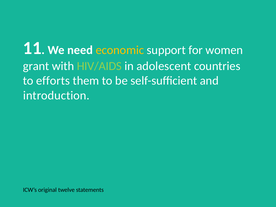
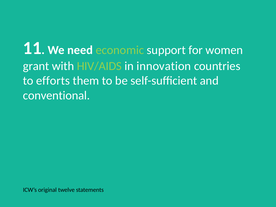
economic colour: yellow -> light green
adolescent: adolescent -> innovation
introduction: introduction -> conventional
